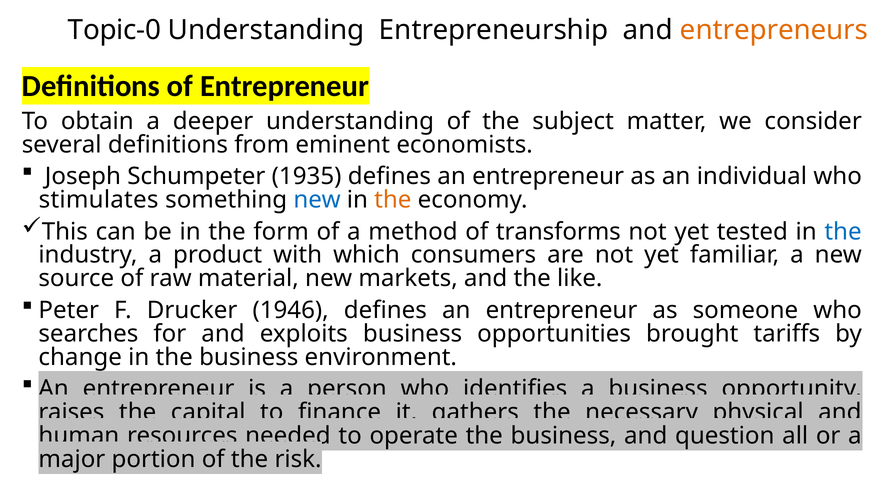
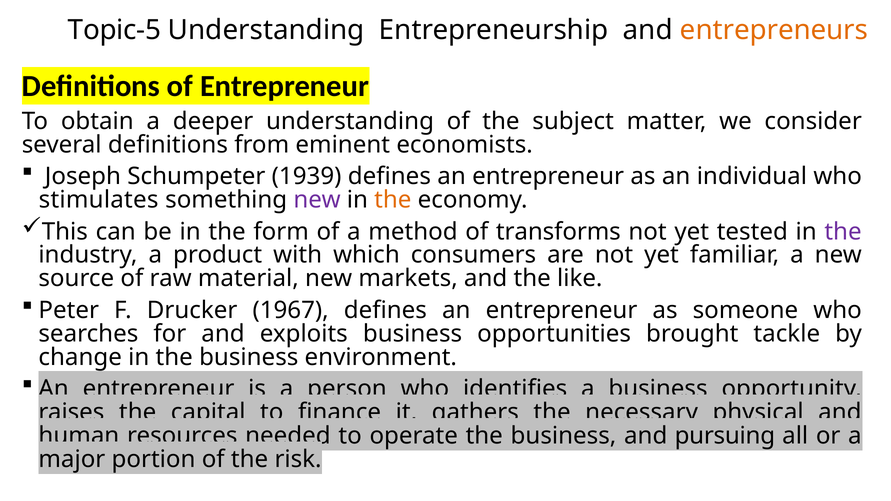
Topic-0: Topic-0 -> Topic-5
1935: 1935 -> 1939
new at (317, 200) colour: blue -> purple
the at (843, 232) colour: blue -> purple
1946: 1946 -> 1967
tariffs: tariffs -> tackle
question: question -> pursuing
